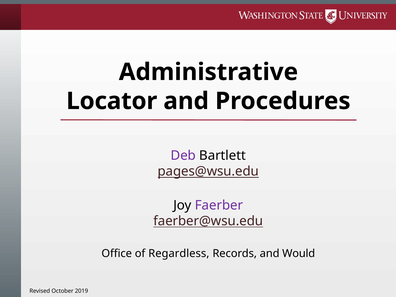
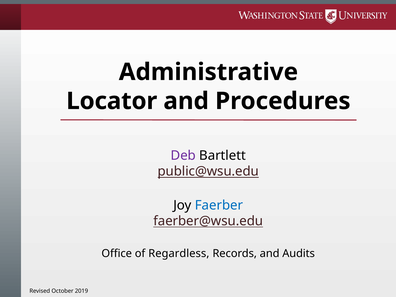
pages@wsu.edu: pages@wsu.edu -> public@wsu.edu
Faerber colour: purple -> blue
Would: Would -> Audits
